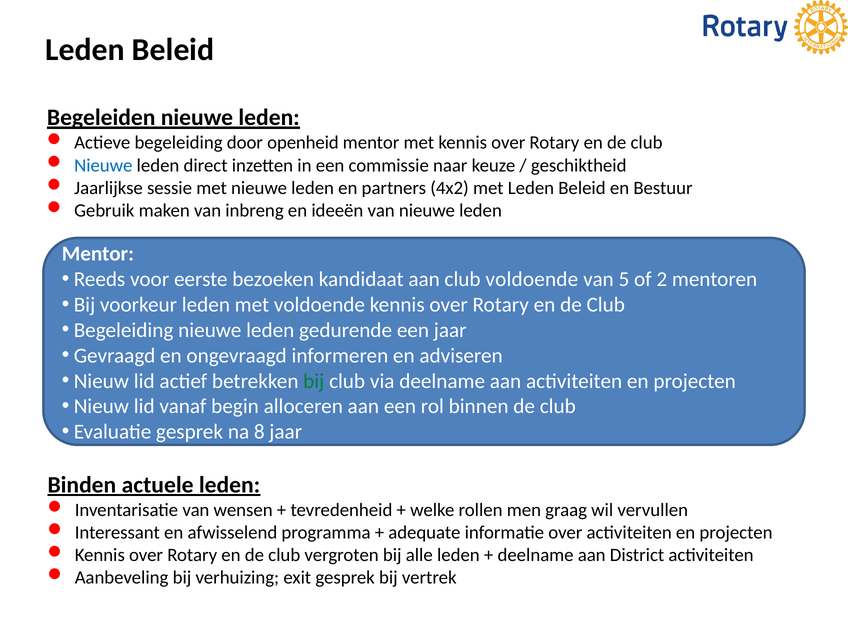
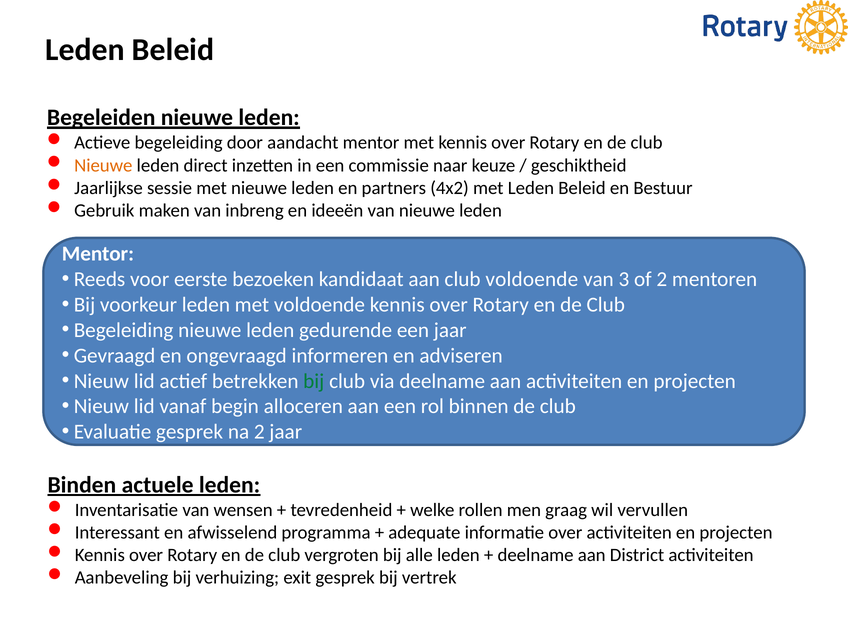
openheid: openheid -> aandacht
Nieuwe at (103, 165) colour: blue -> orange
5: 5 -> 3
na 8: 8 -> 2
